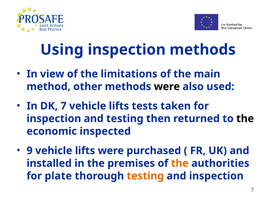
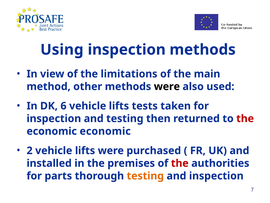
DK 7: 7 -> 6
the at (245, 118) colour: black -> red
economic inspected: inspected -> economic
9: 9 -> 2
the at (180, 163) colour: orange -> red
plate: plate -> parts
